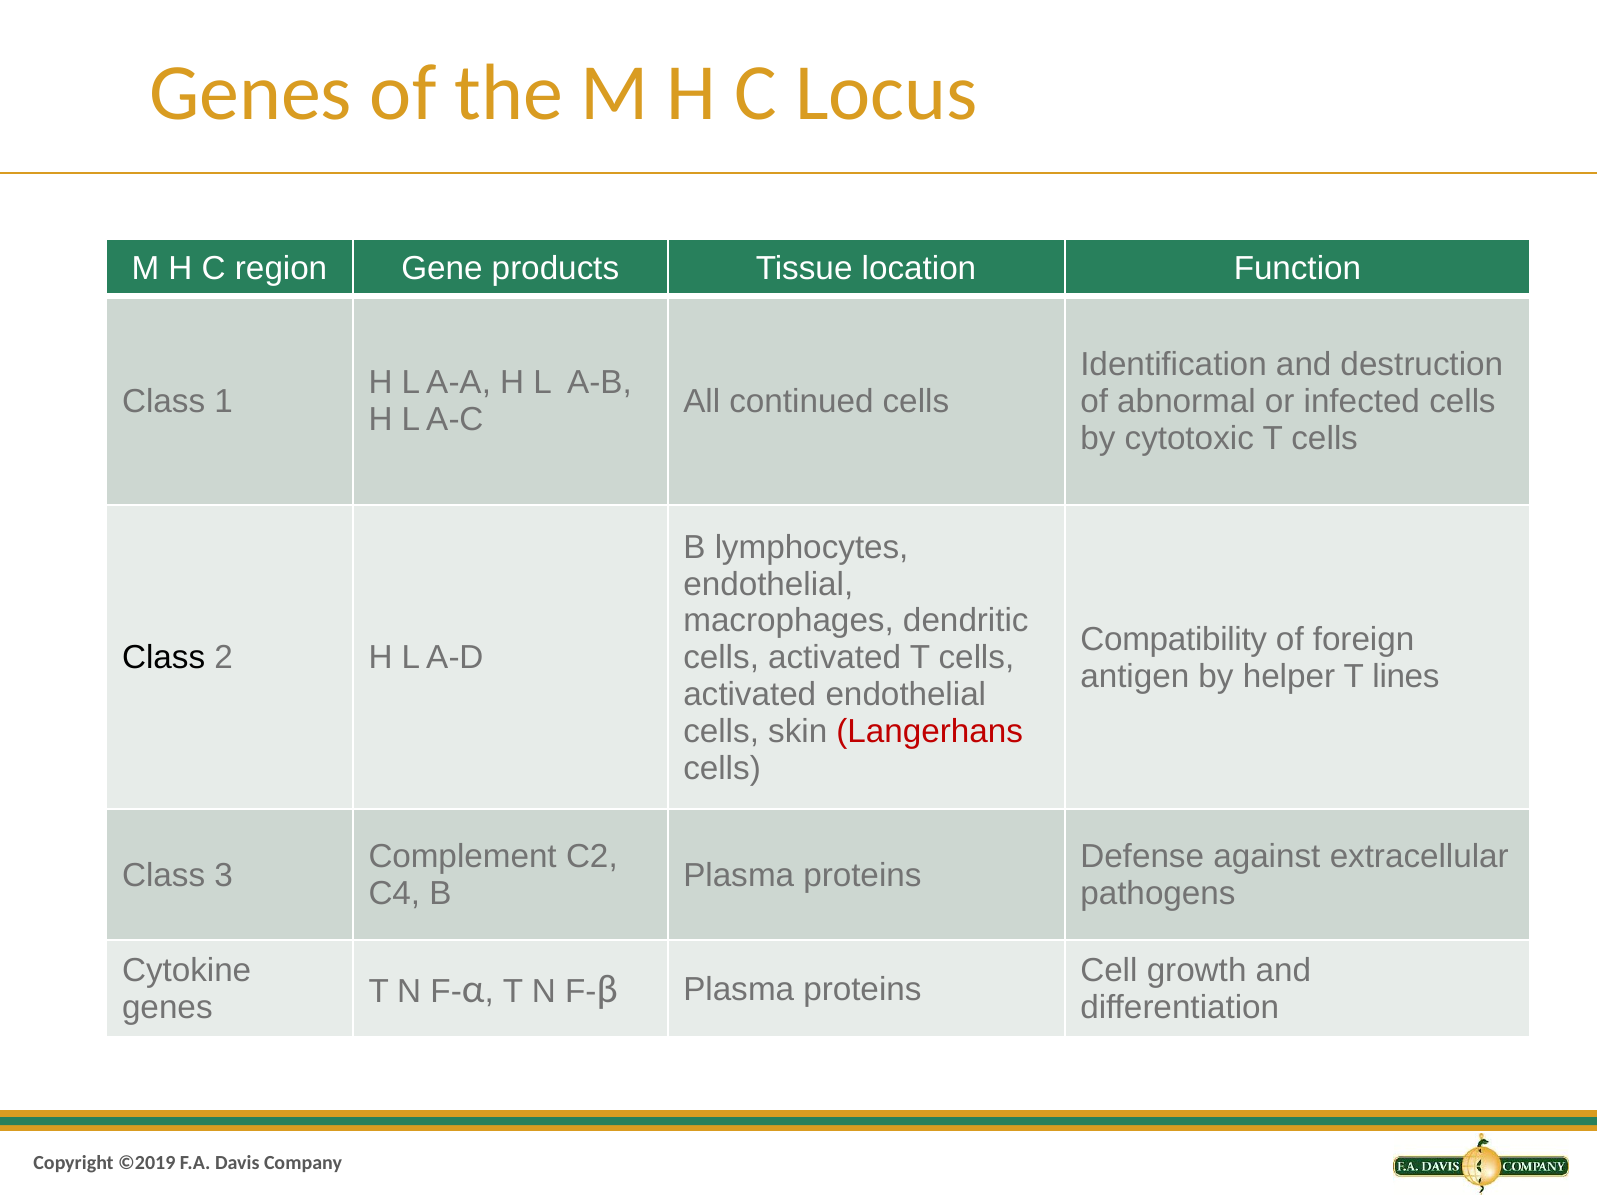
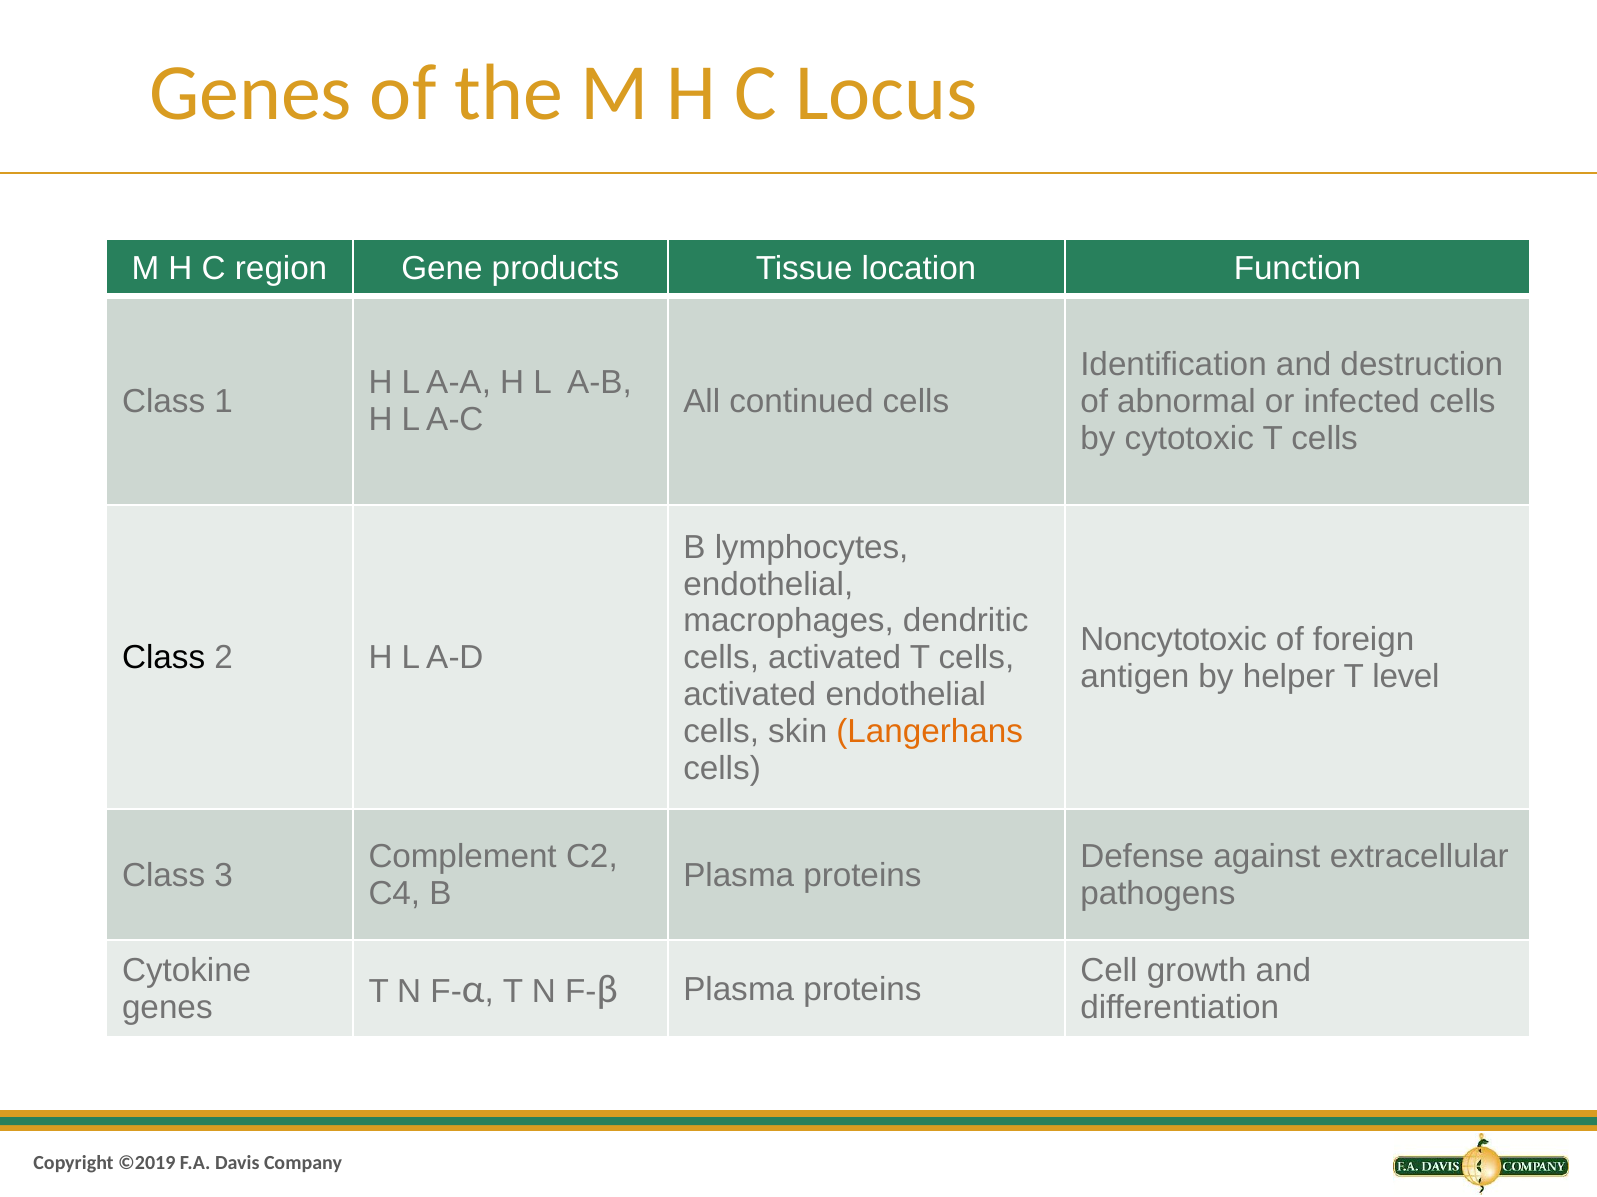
Compatibility: Compatibility -> Noncytotoxic
lines: lines -> level
Langerhans colour: red -> orange
